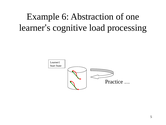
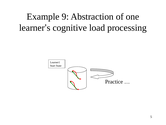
6: 6 -> 9
